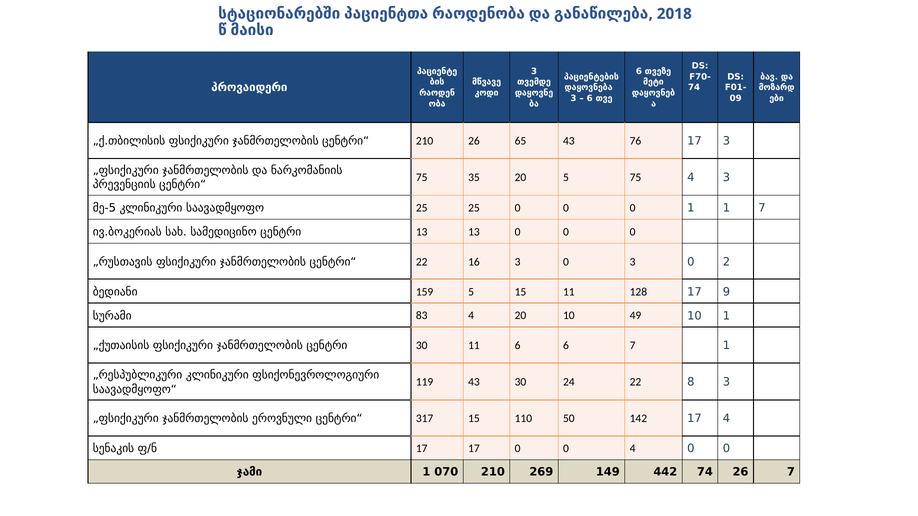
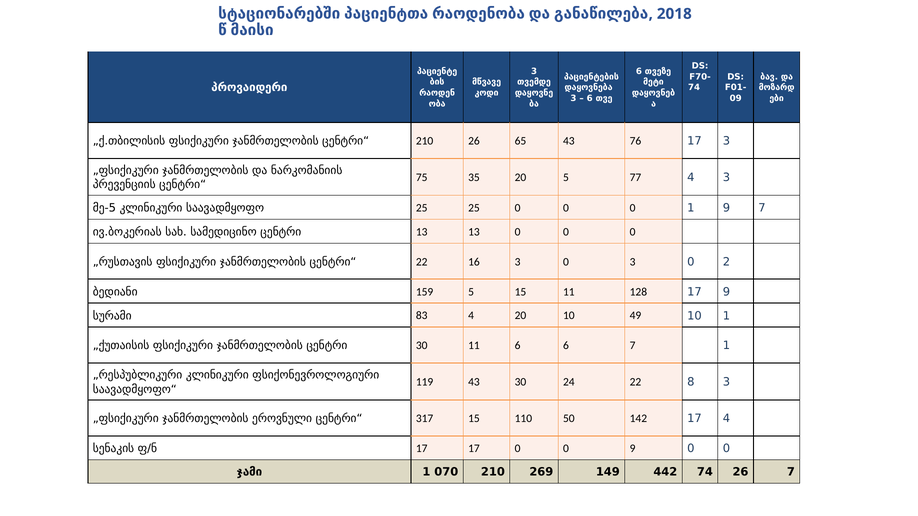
5 75: 75 -> 77
1 1: 1 -> 9
0 4: 4 -> 9
